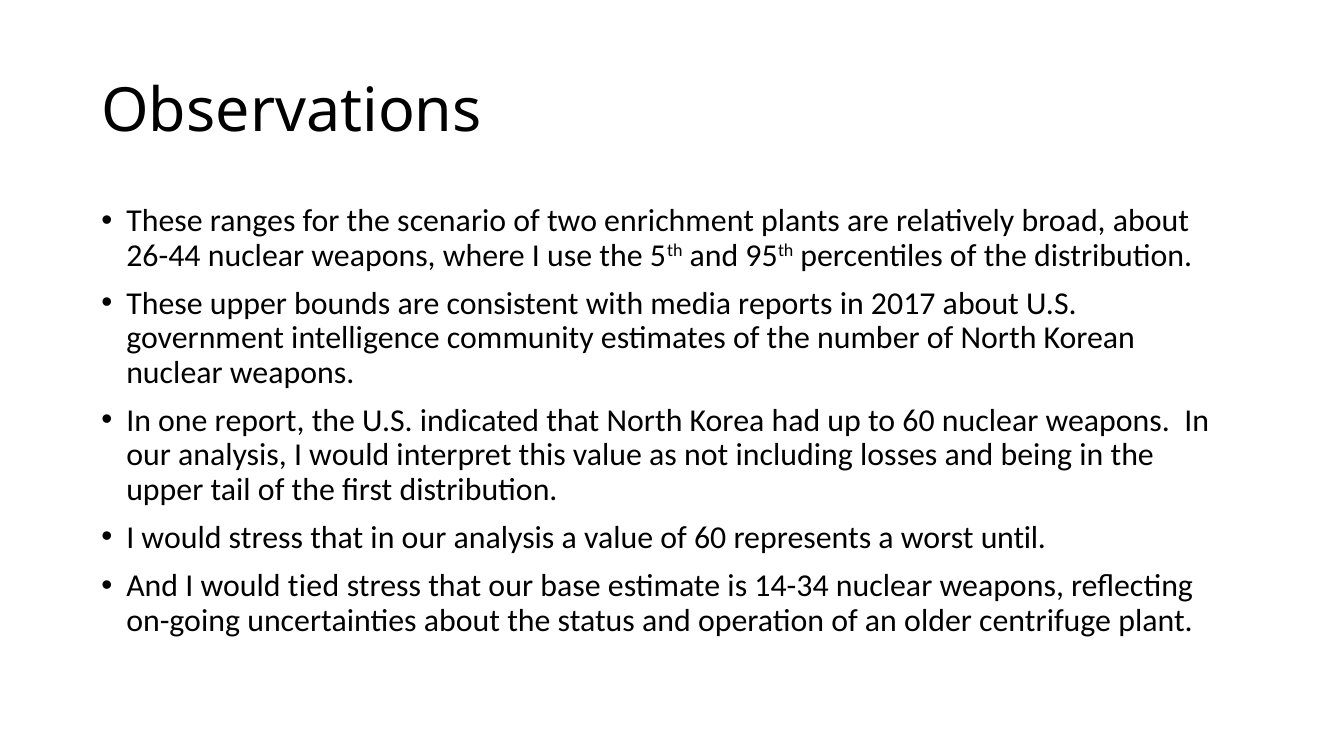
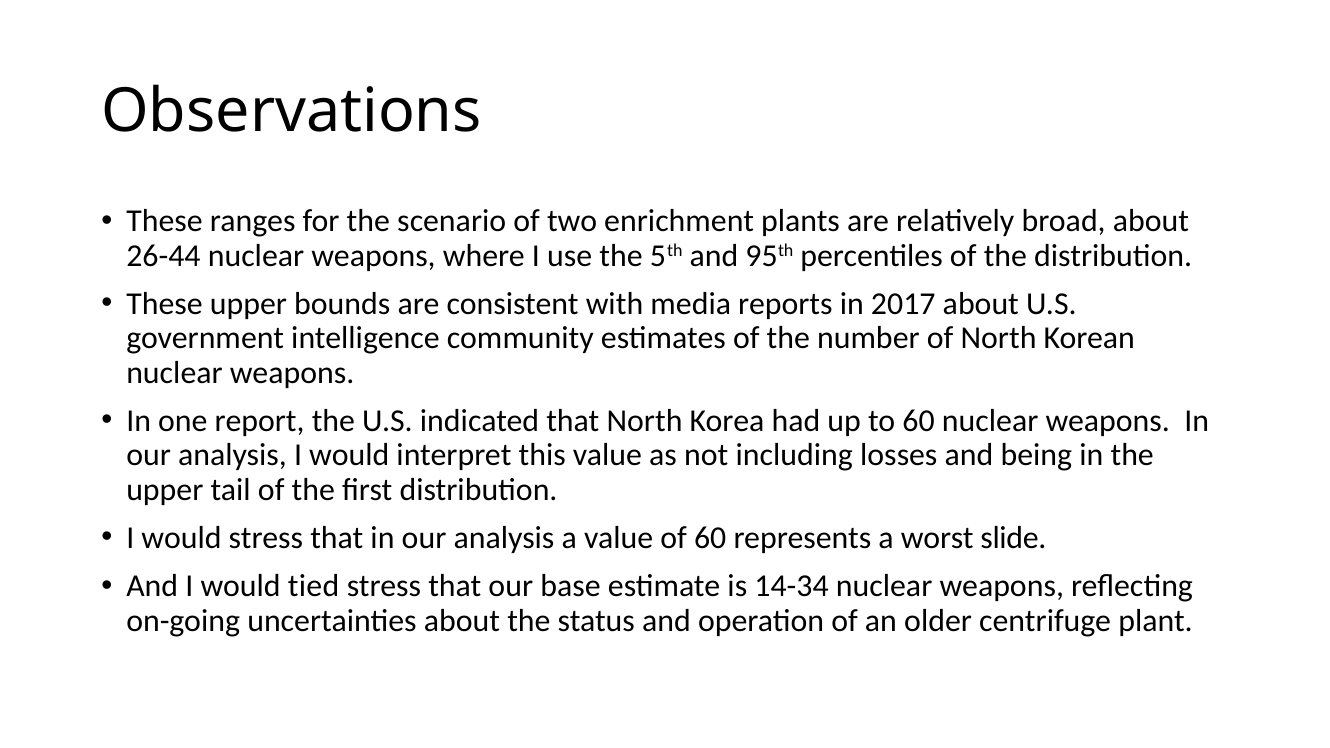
until: until -> slide
